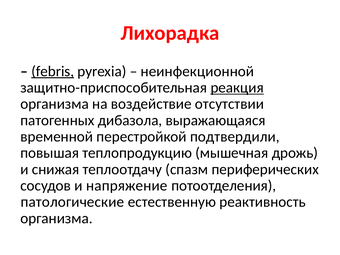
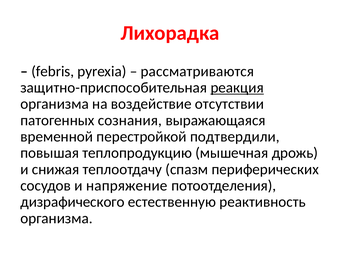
febris underline: present -> none
неинфекционной: неинфекционной -> рассматриваются
дибазола: дибазола -> сознания
патологические: патологические -> дизрафического
